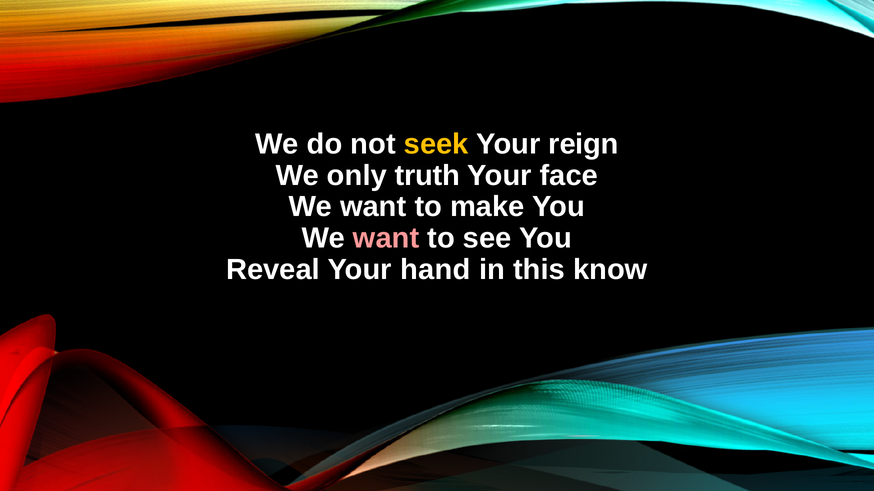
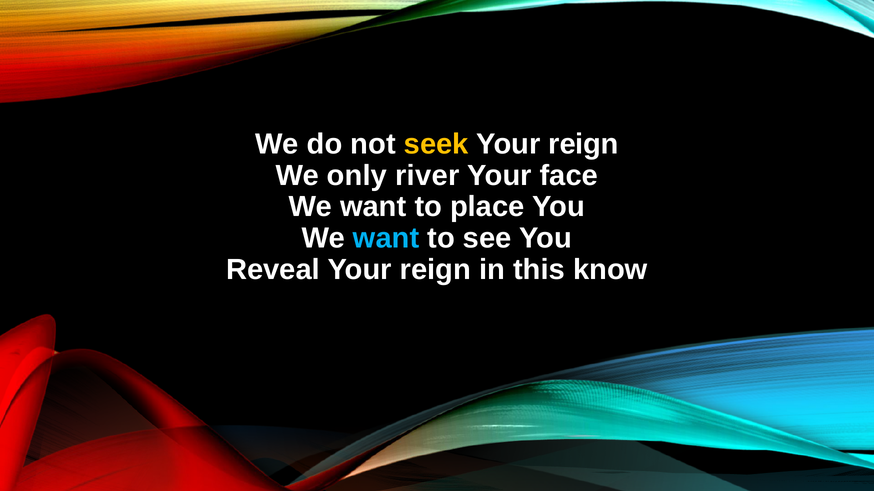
truth: truth -> river
make: make -> place
want at (386, 239) colour: pink -> light blue
Reveal Your hand: hand -> reign
